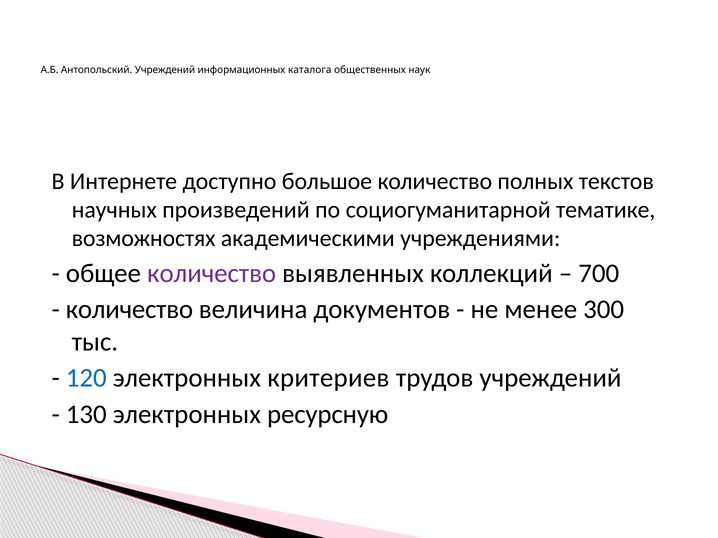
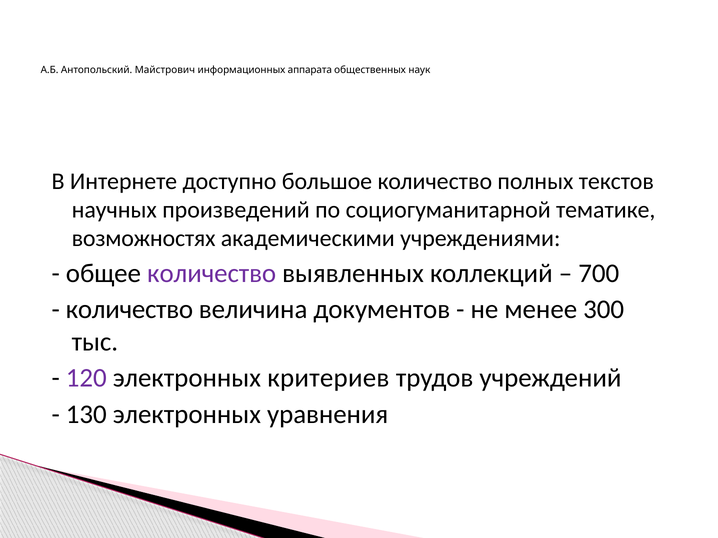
Антопольский Учреждений: Учреждений -> Майстрович
каталога: каталога -> аппарата
120 colour: blue -> purple
ресурсную: ресурсную -> уравнения
